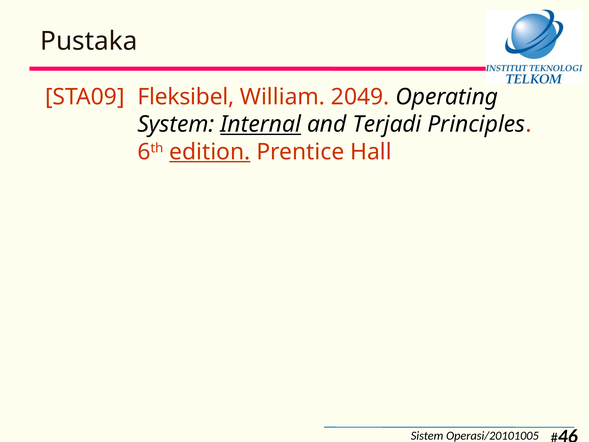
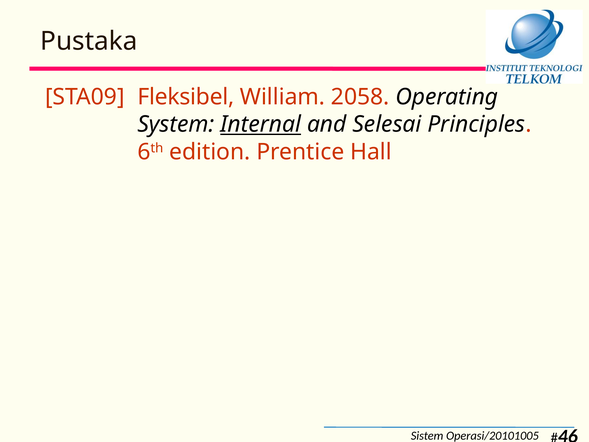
2049: 2049 -> 2058
Terjadi: Terjadi -> Selesai
edition underline: present -> none
